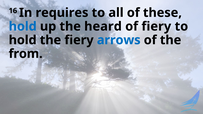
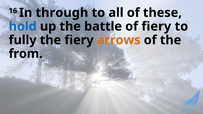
requires: requires -> through
heard: heard -> battle
hold at (23, 40): hold -> fully
arrows colour: blue -> orange
